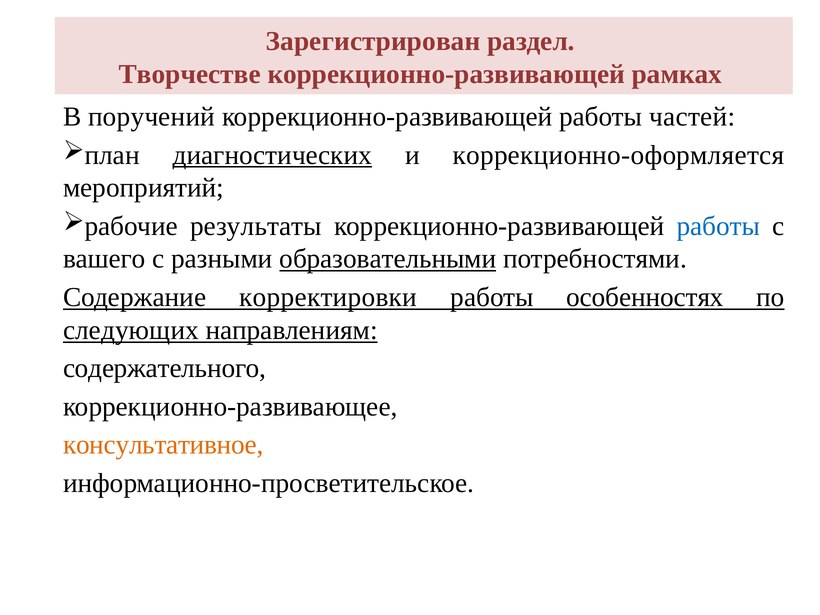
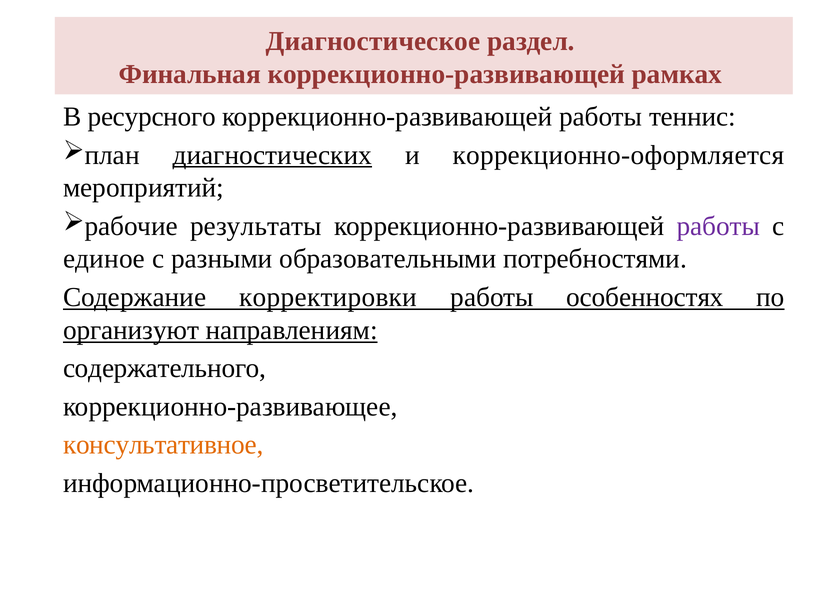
Зарегистрирован: Зарегистрирован -> Диагностическое
Творчестве: Творчестве -> Финальная
поручений: поручений -> ресурсного
частей: частей -> теннис
работы at (718, 226) colour: blue -> purple
вашего: вашего -> единое
образовательными underline: present -> none
следующих: следующих -> организуют
